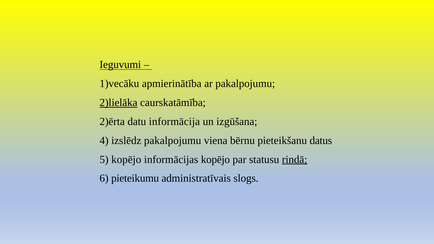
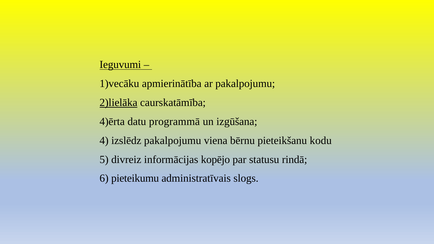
2)ērta: 2)ērta -> 4)ērta
informācija: informācija -> programmā
datus: datus -> kodu
5 kopējo: kopējo -> divreiz
rindā underline: present -> none
